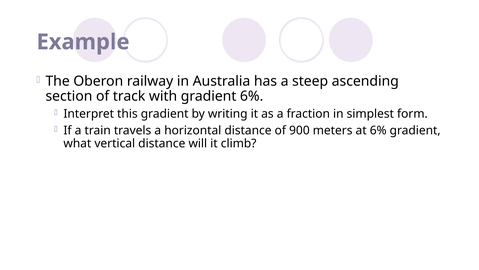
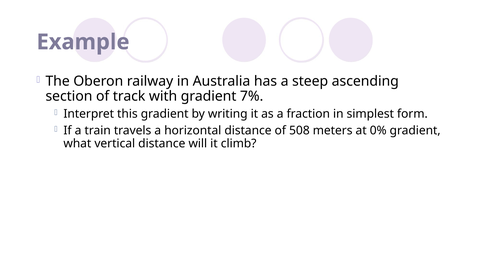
gradient 6%: 6% -> 7%
900: 900 -> 508
at 6%: 6% -> 0%
